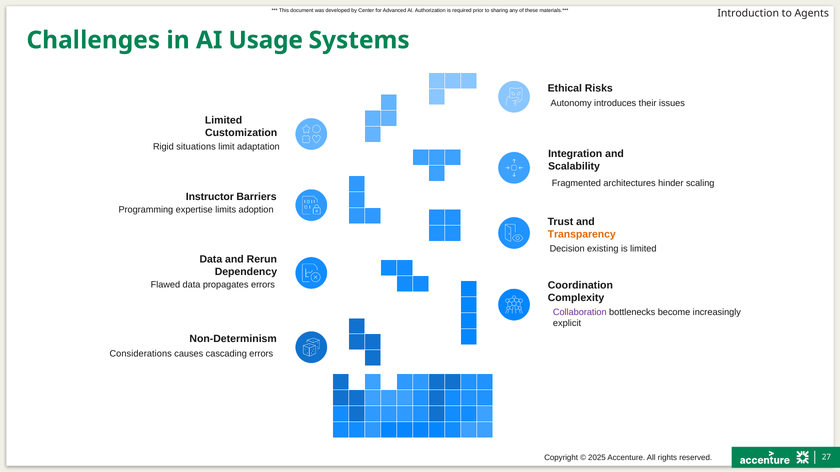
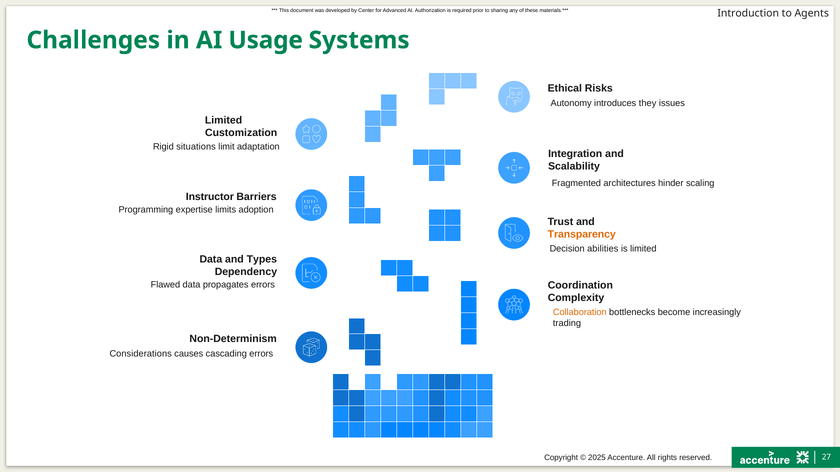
their: their -> they
existing: existing -> abilities
Rerun: Rerun -> Types
Collaboration colour: purple -> orange
explicit: explicit -> trading
